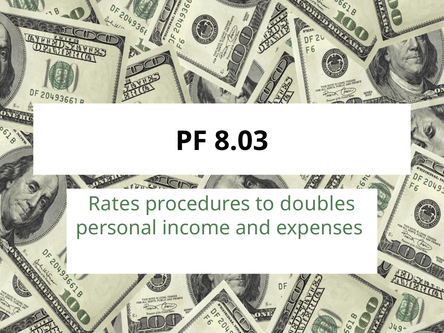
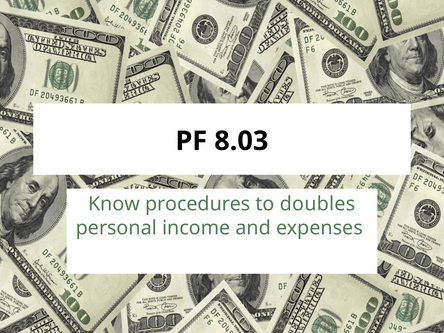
Rates: Rates -> Know
